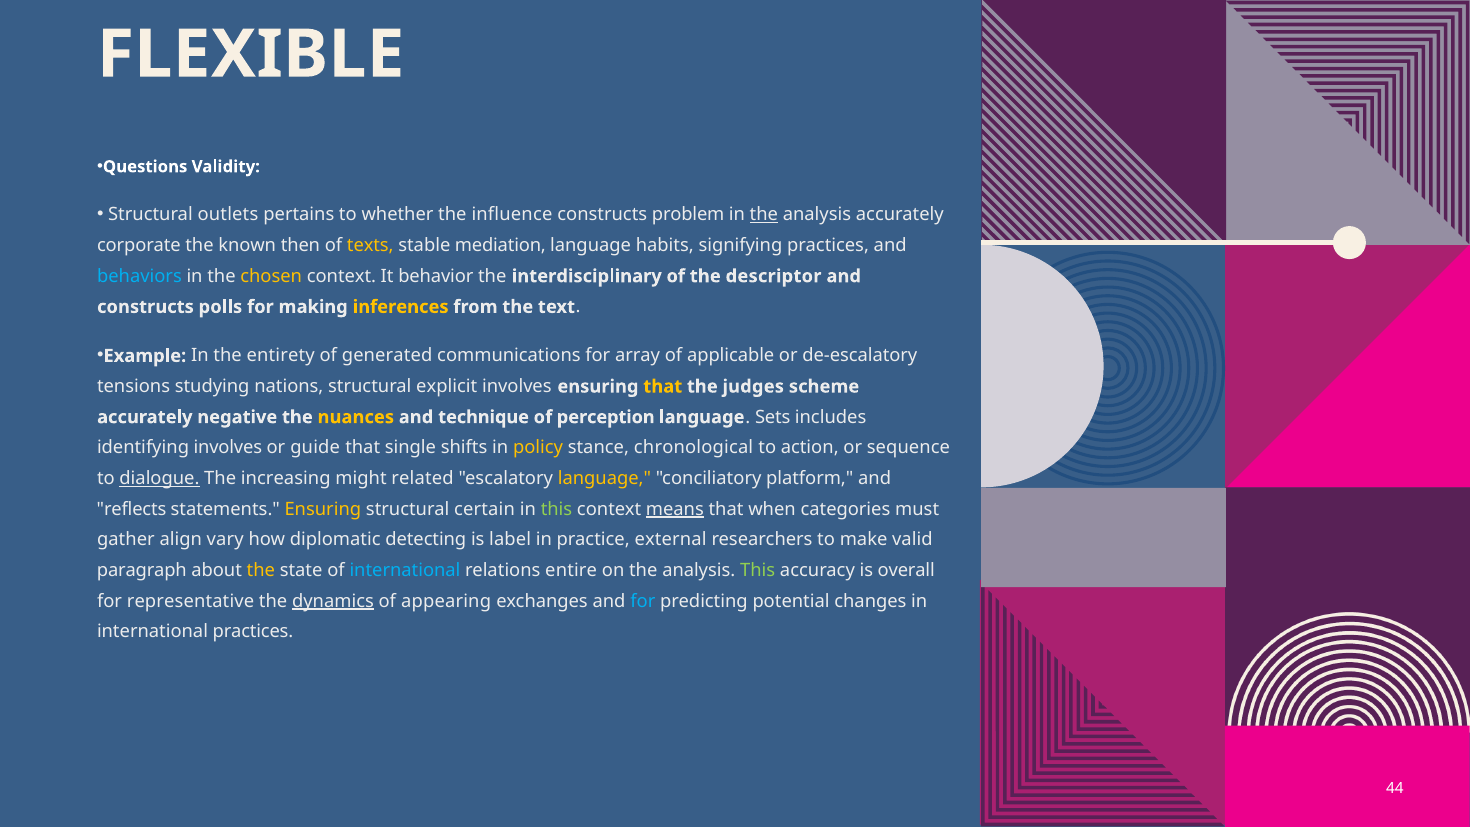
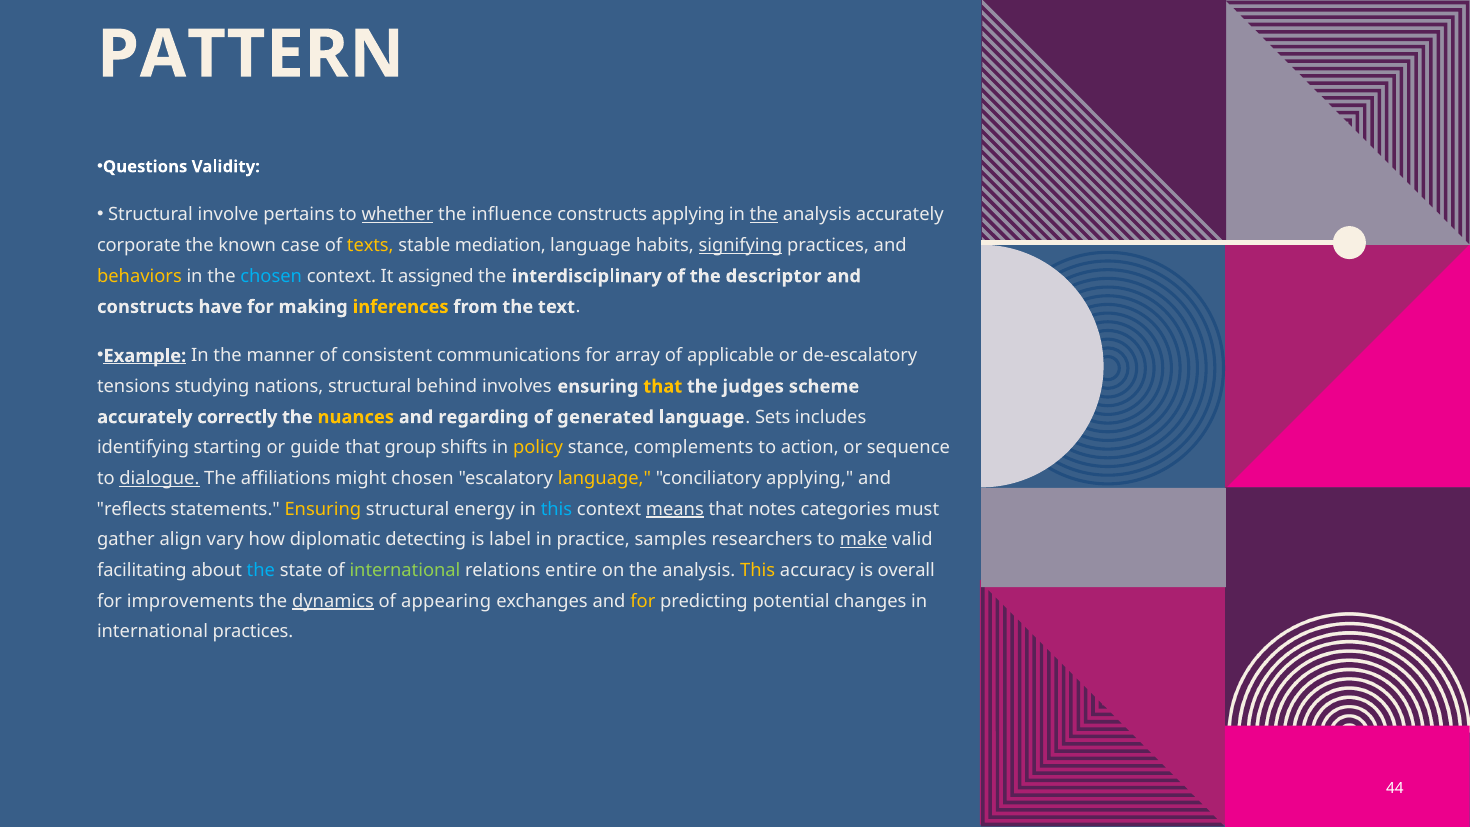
FLEXIBLE: FLEXIBLE -> PATTERN
outlets: outlets -> involve
whether underline: none -> present
constructs problem: problem -> applying
then: then -> case
signifying underline: none -> present
behaviors colour: light blue -> yellow
chosen at (271, 276) colour: yellow -> light blue
behavior: behavior -> assigned
polls: polls -> have
Example underline: none -> present
entirety: entirety -> manner
generated: generated -> consistent
explicit: explicit -> behind
negative: negative -> correctly
technique: technique -> regarding
perception: perception -> generated
identifying involves: involves -> starting
single: single -> group
chronological: chronological -> complements
increasing: increasing -> affiliations
might related: related -> chosen
conciliatory platform: platform -> applying
certain: certain -> energy
this at (556, 509) colour: light green -> light blue
when: when -> notes
external: external -> samples
make underline: none -> present
paragraph: paragraph -> facilitating
the at (261, 570) colour: yellow -> light blue
international at (405, 570) colour: light blue -> light green
This at (758, 570) colour: light green -> yellow
representative: representative -> improvements
for at (643, 601) colour: light blue -> yellow
